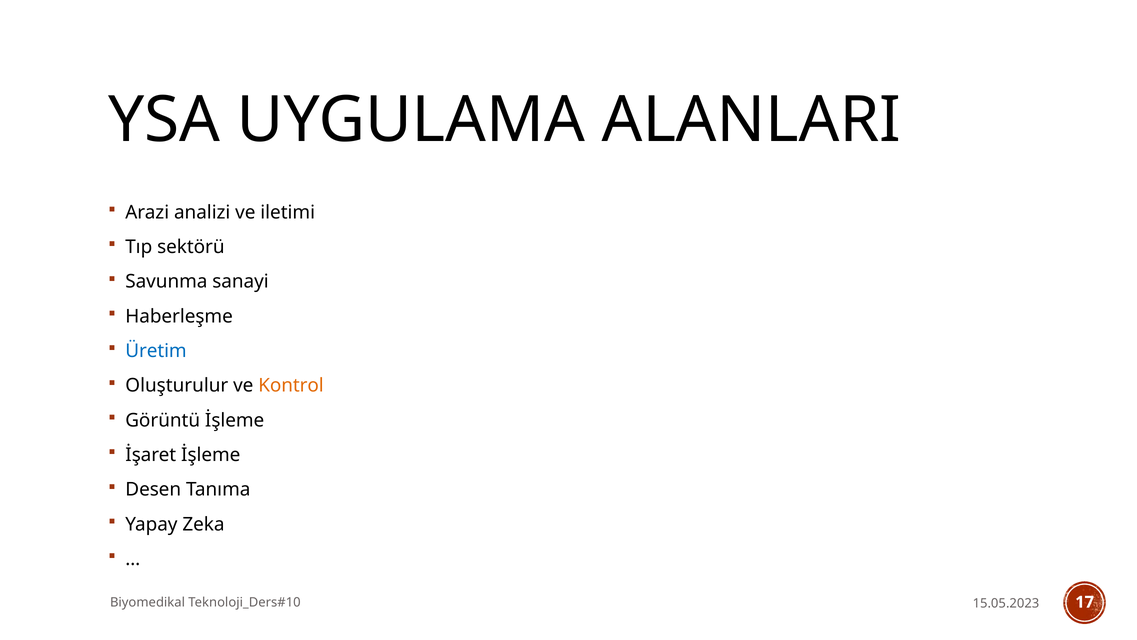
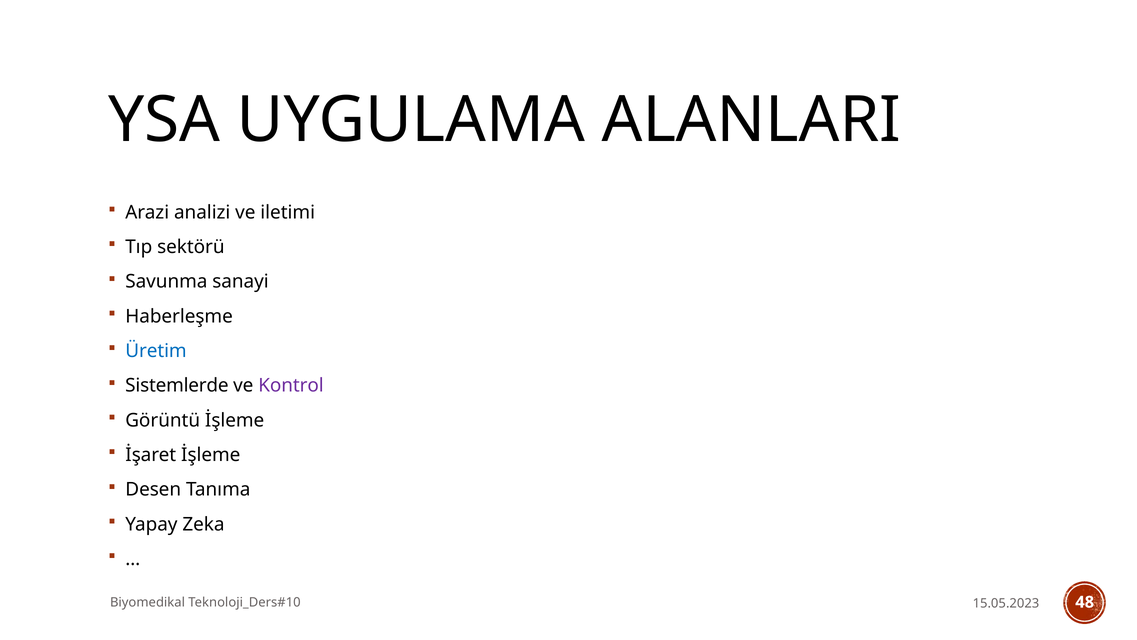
Oluşturulur: Oluşturulur -> Sistemlerde
Kontrol colour: orange -> purple
17: 17 -> 48
